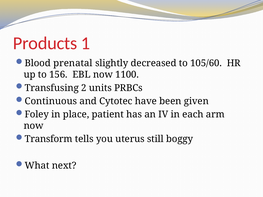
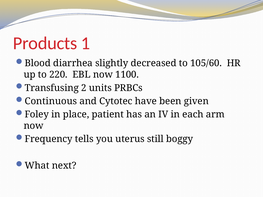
prenatal: prenatal -> diarrhea
156: 156 -> 220
Transform: Transform -> Frequency
